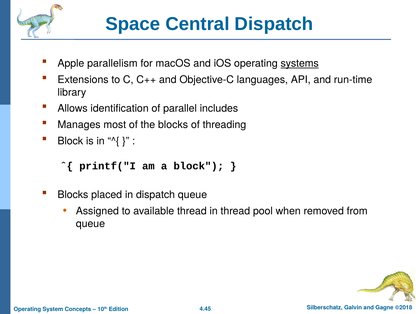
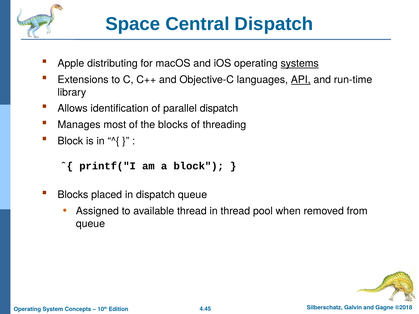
parallelism: parallelism -> distributing
API underline: none -> present
parallel includes: includes -> dispatch
